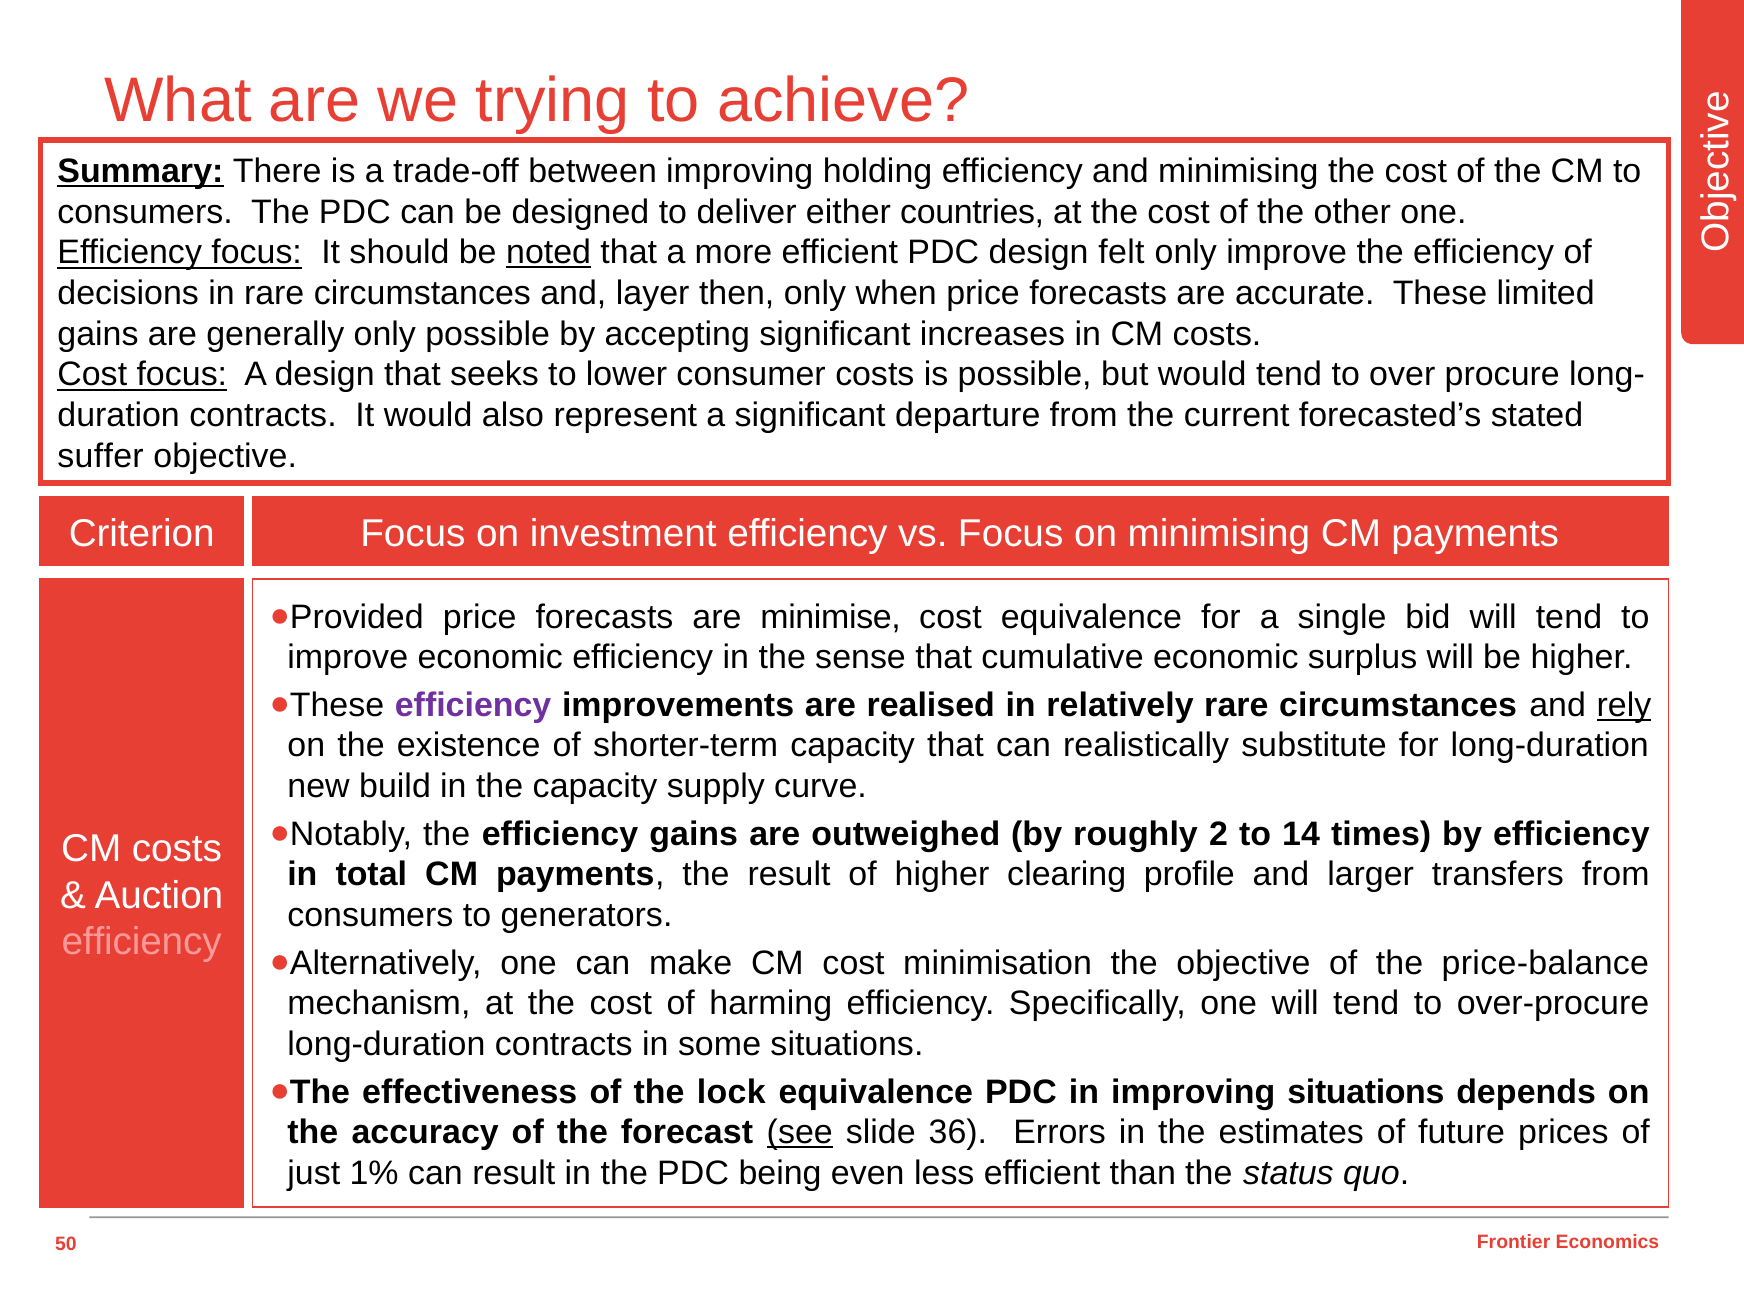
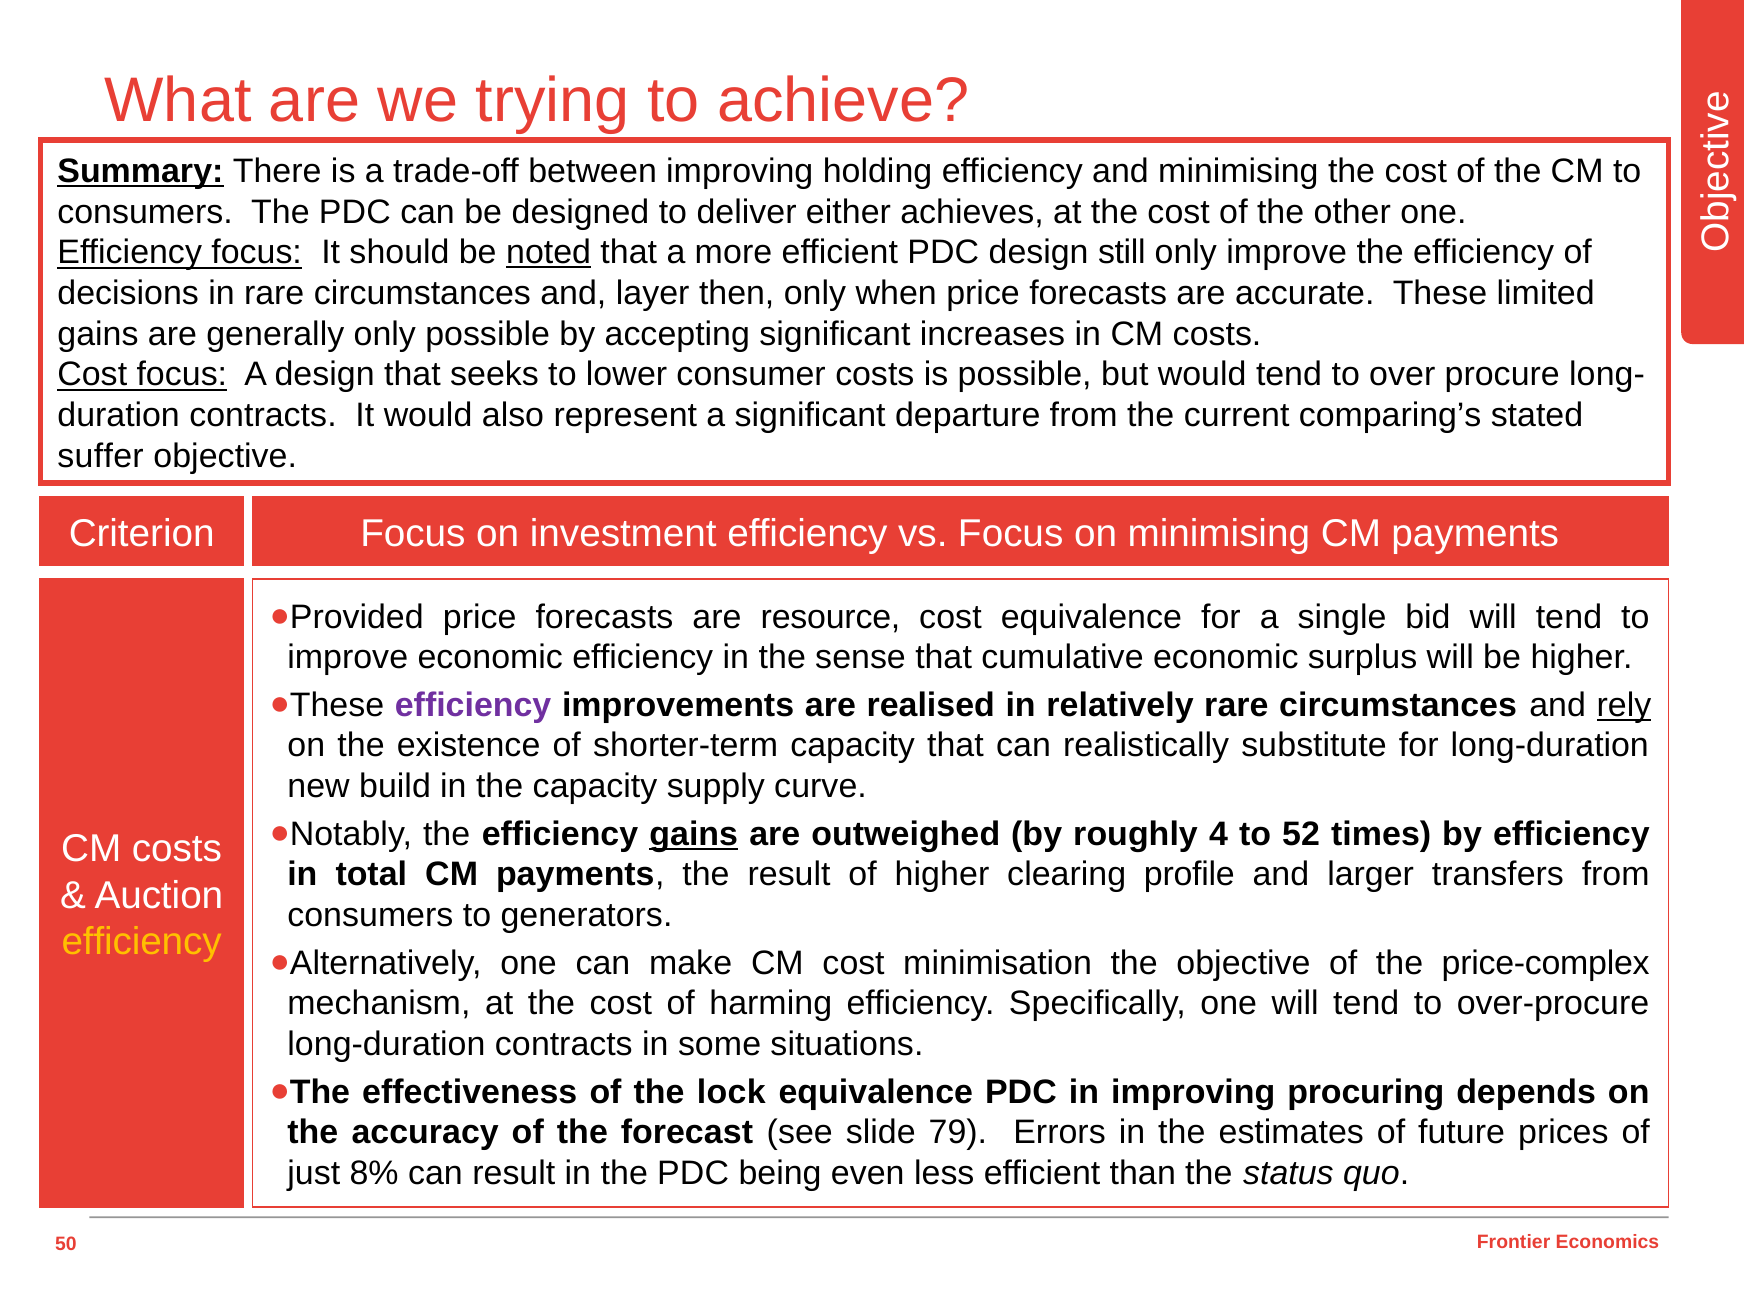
countries: countries -> achieves
felt: felt -> still
forecasted’s: forecasted’s -> comparing’s
minimise: minimise -> resource
gains at (694, 834) underline: none -> present
2: 2 -> 4
14: 14 -> 52
efficiency at (142, 942) colour: pink -> yellow
price-balance: price-balance -> price-complex
improving situations: situations -> procuring
see underline: present -> none
36: 36 -> 79
1%: 1% -> 8%
